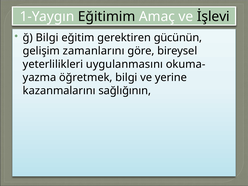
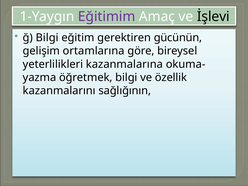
Eğitimim colour: black -> purple
zamanlarını: zamanlarını -> ortamlarına
uygulanmasını: uygulanmasını -> kazanmalarına
yerine: yerine -> özellik
